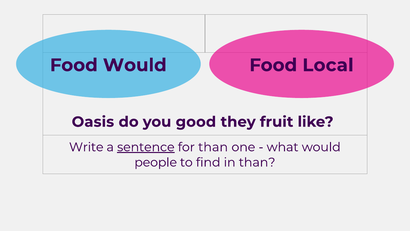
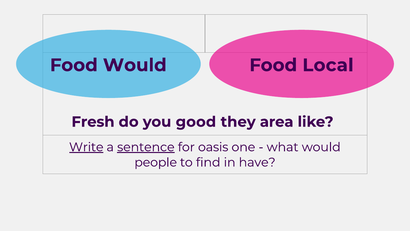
Oasis: Oasis -> Fresh
fruit: fruit -> area
Write underline: none -> present
for than: than -> oasis
in than: than -> have
